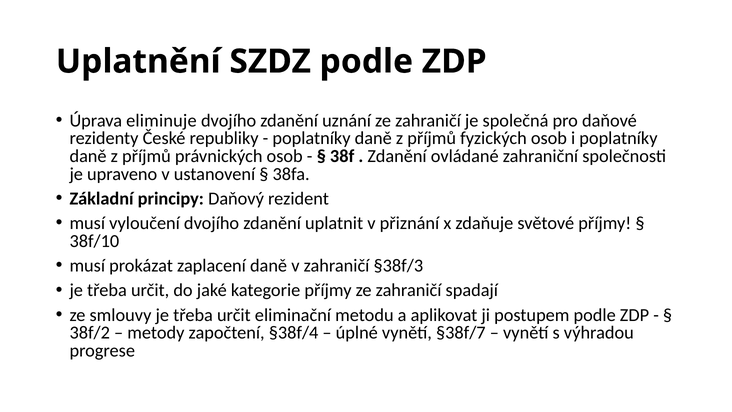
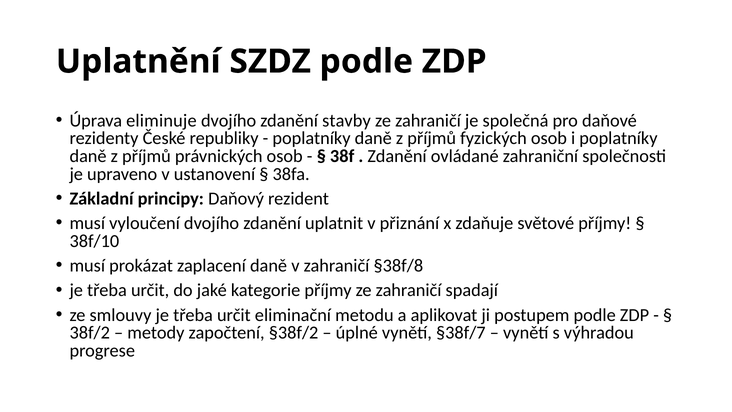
uznání: uznání -> stavby
§38f/3: §38f/3 -> §38f/8
§38f/4: §38f/4 -> §38f/2
